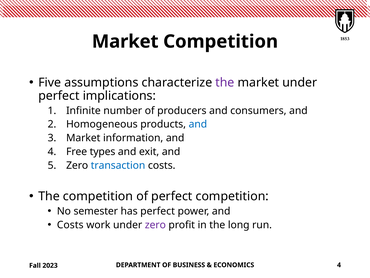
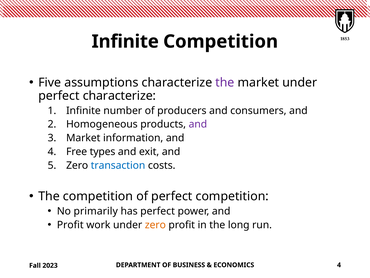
Market at (125, 41): Market -> Infinite
perfect implications: implications -> characterize
and at (198, 124) colour: blue -> purple
semester: semester -> primarily
Costs at (70, 225): Costs -> Profit
zero at (155, 225) colour: purple -> orange
